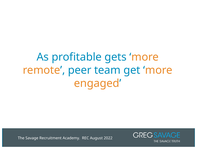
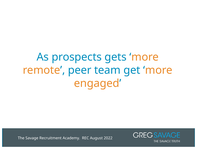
profitable: profitable -> prospects
